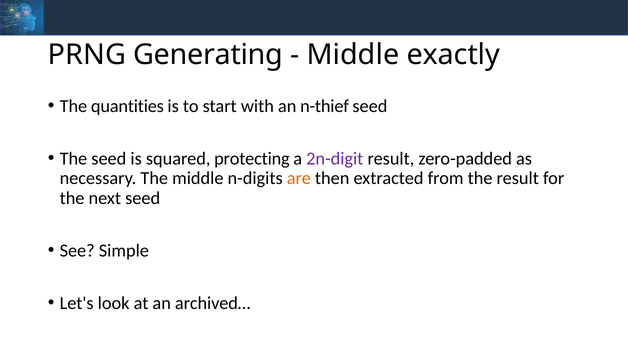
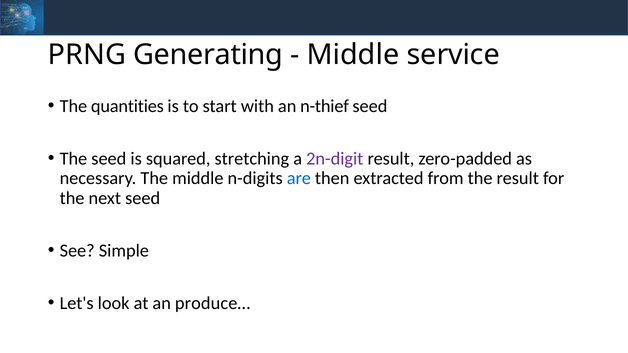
exactly: exactly -> service
protecting: protecting -> stretching
are colour: orange -> blue
archived…: archived… -> produce…
